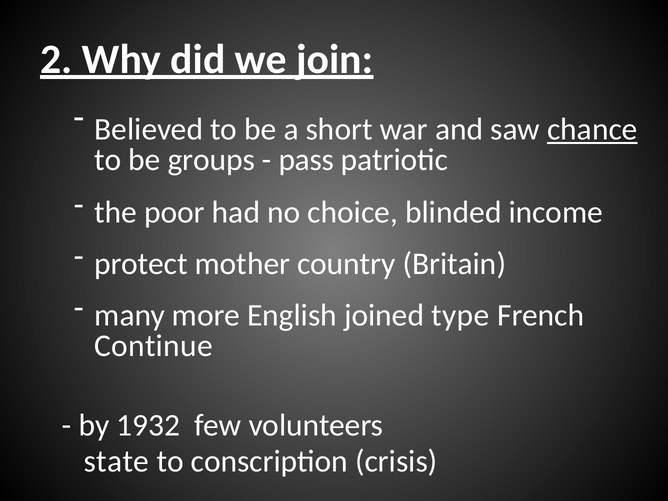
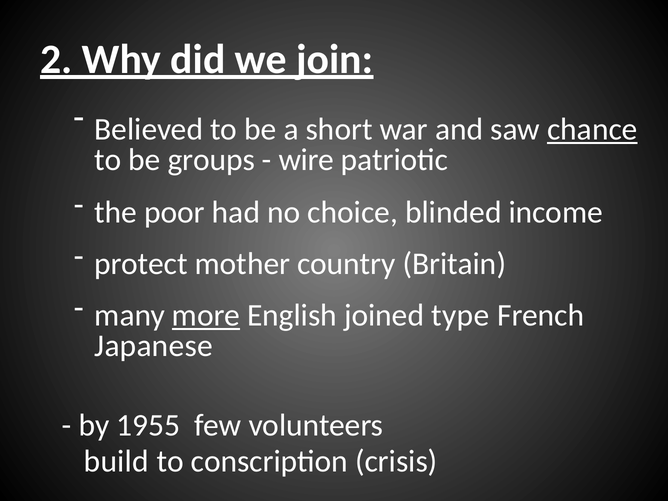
pass: pass -> wire
more underline: none -> present
Continue: Continue -> Japanese
1932: 1932 -> 1955
state: state -> build
